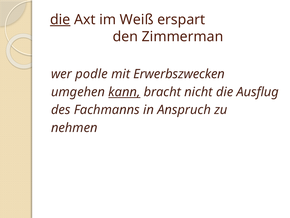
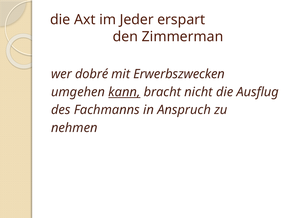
die at (60, 20) underline: present -> none
Weiß: Weiß -> Jeder
podle: podle -> dobré
